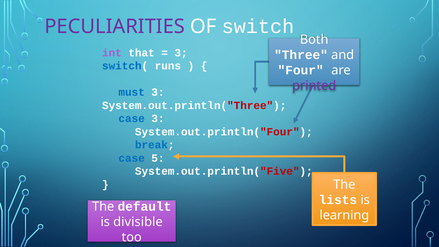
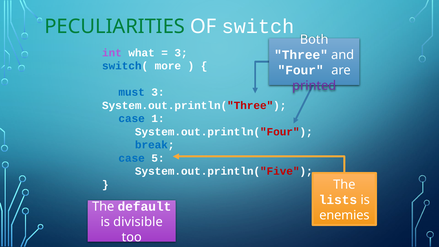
PECULIARITIES colour: purple -> green
that: that -> what
runs: runs -> more
case 3: 3 -> 1
learning: learning -> enemies
